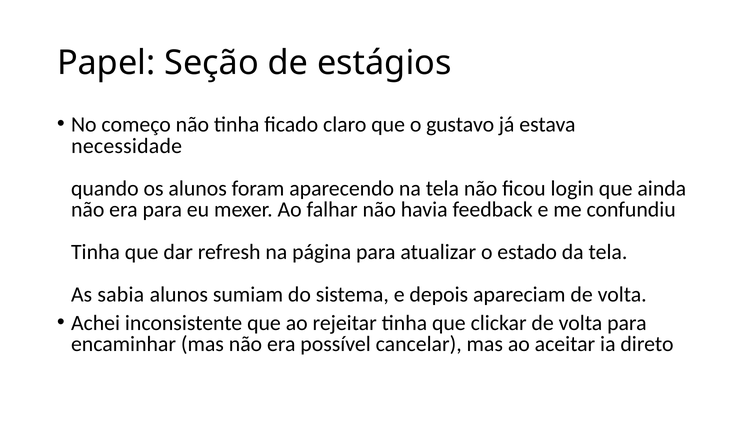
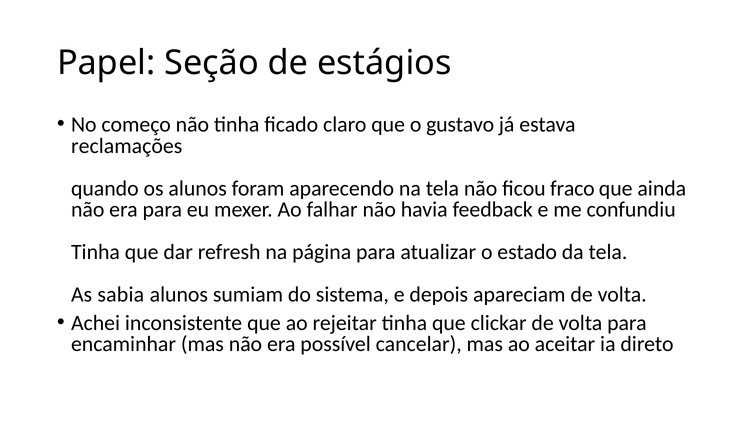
necessidade: necessidade -> reclamações
login: login -> fraco
